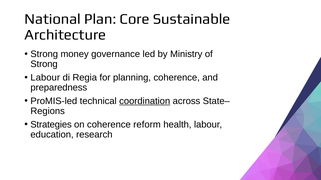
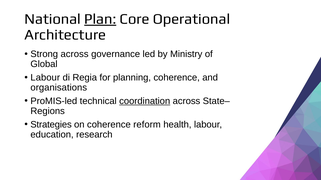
Plan underline: none -> present
Sustainable: Sustainable -> Operational
Strong money: money -> across
Strong at (44, 64): Strong -> Global
preparedness: preparedness -> organisations
